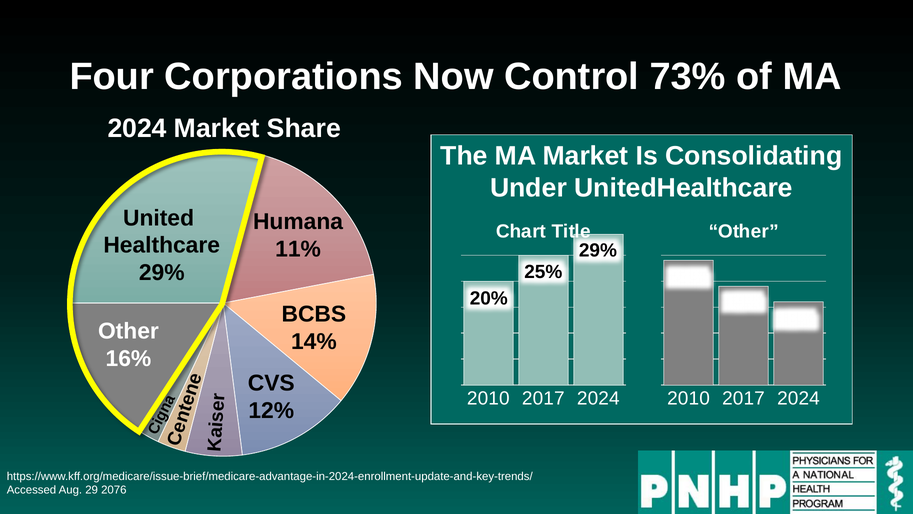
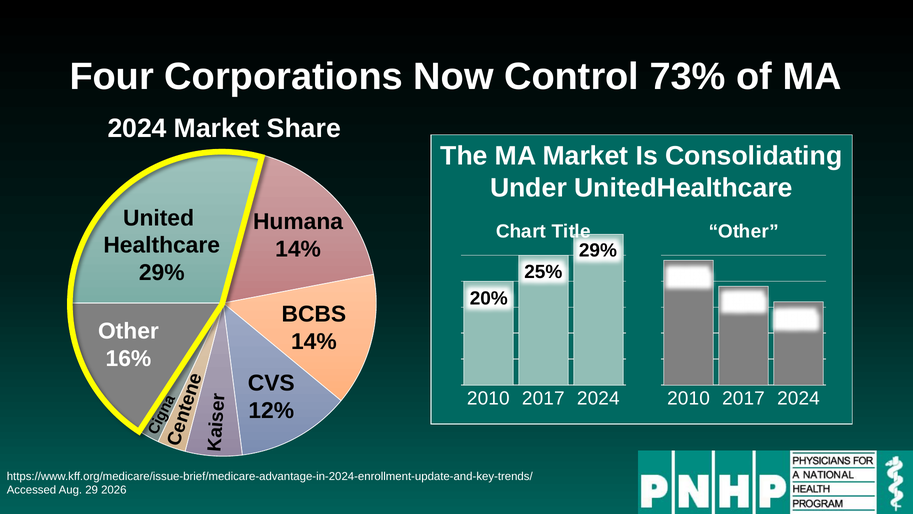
11% at (298, 249): 11% -> 14%
2076: 2076 -> 2026
